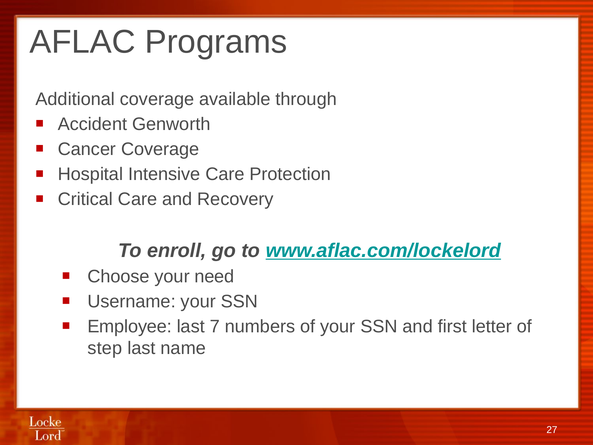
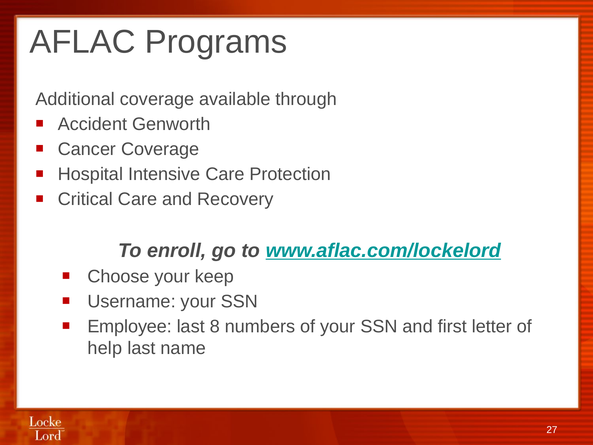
need: need -> keep
7: 7 -> 8
step: step -> help
